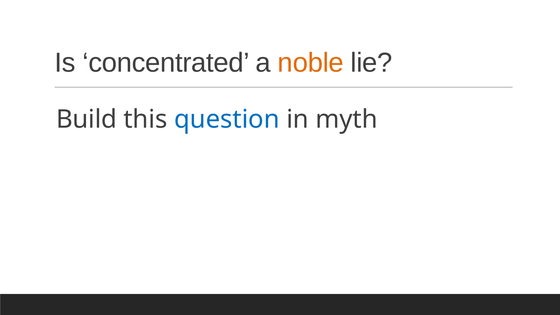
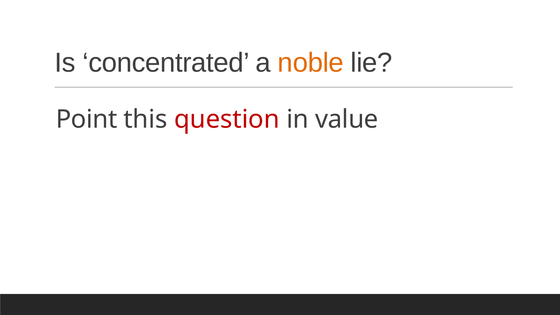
Build: Build -> Point
question colour: blue -> red
myth: myth -> value
